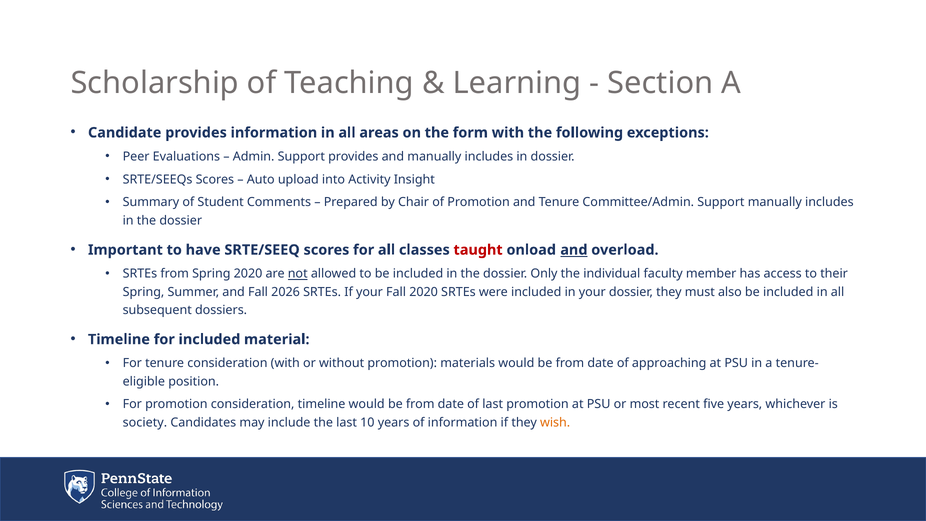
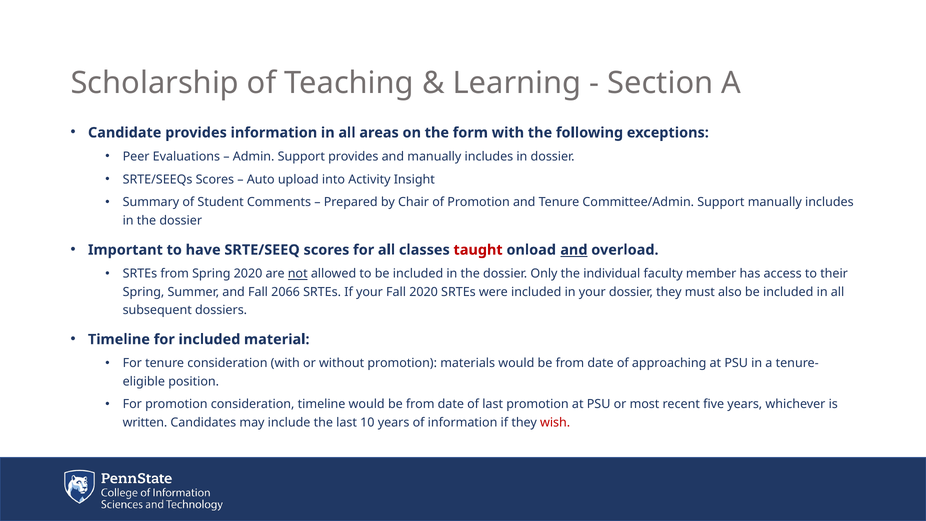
2026: 2026 -> 2066
society: society -> written
wish colour: orange -> red
